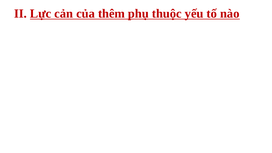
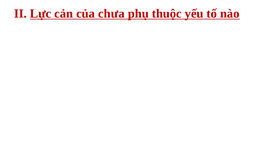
thêm: thêm -> chưa
